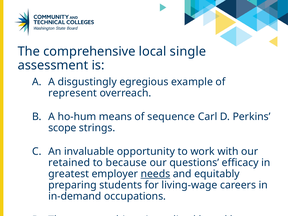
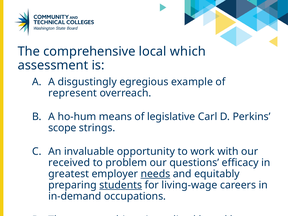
single: single -> which
sequence: sequence -> legislative
retained: retained -> received
to because: because -> problem
students underline: none -> present
